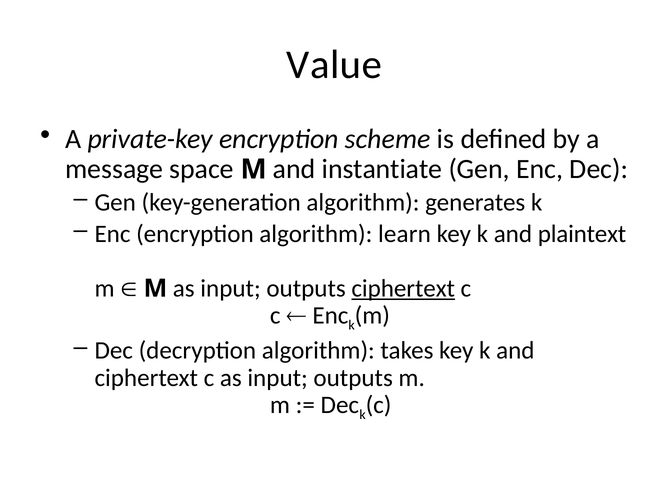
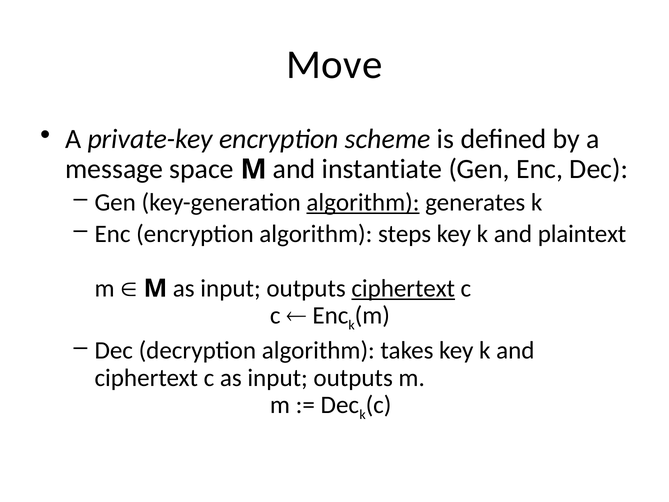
Value: Value -> Move
algorithm at (363, 202) underline: none -> present
learn: learn -> steps
